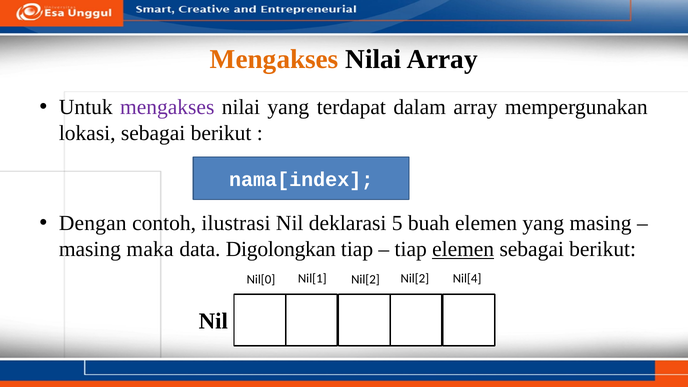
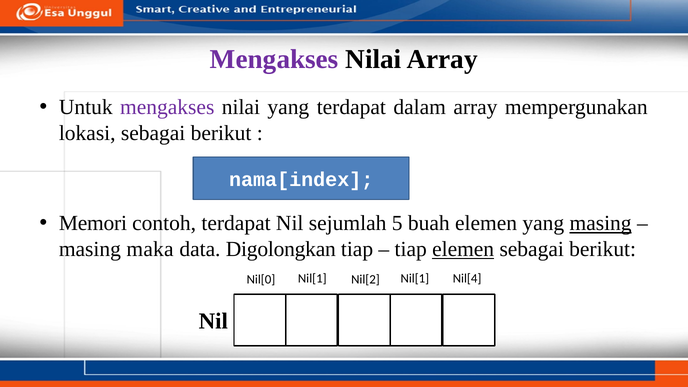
Mengakses at (274, 59) colour: orange -> purple
Dengan: Dengan -> Memori
contoh ilustrasi: ilustrasi -> terdapat
deklarasi: deklarasi -> sejumlah
masing at (601, 223) underline: none -> present
Nil[2 Nil[2: Nil[2 -> Nil[1
